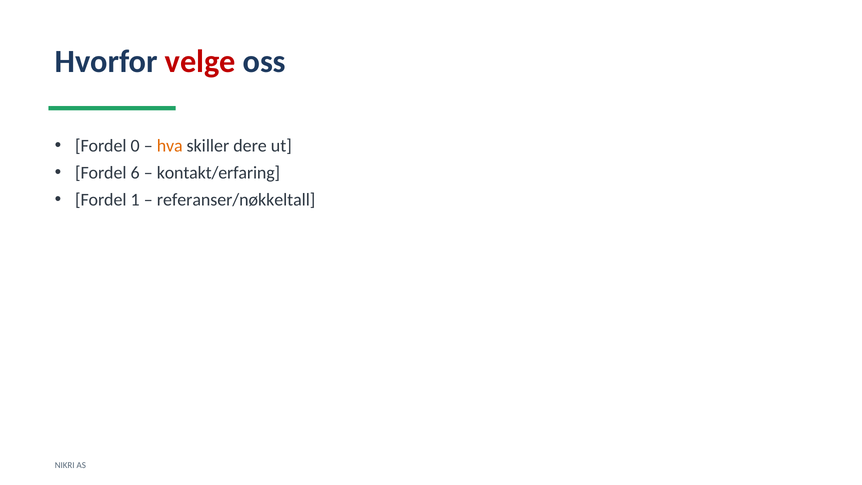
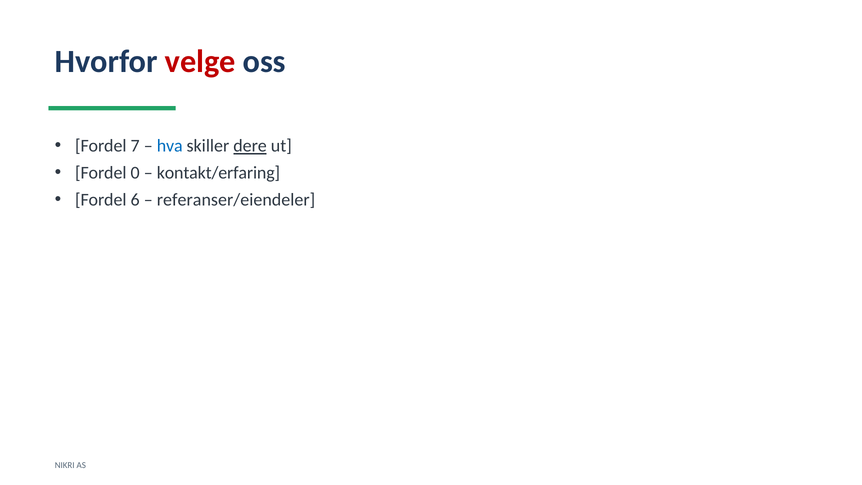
0: 0 -> 7
hva colour: orange -> blue
dere underline: none -> present
6: 6 -> 0
1: 1 -> 6
referanser/nøkkeltall: referanser/nøkkeltall -> referanser/eiendeler
